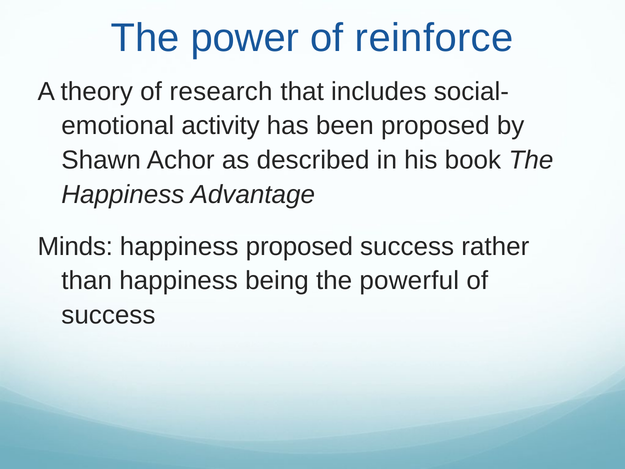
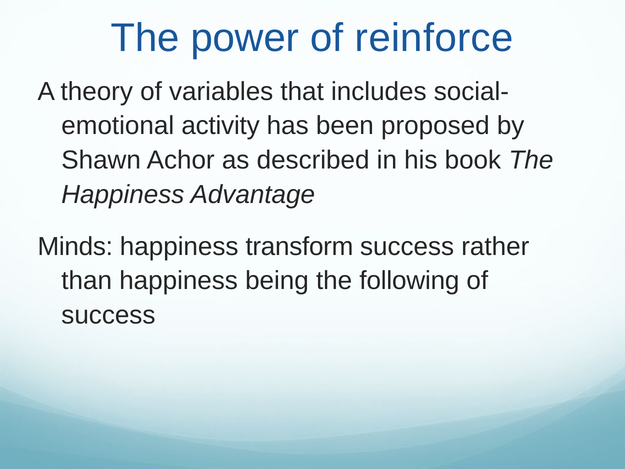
research: research -> variables
happiness proposed: proposed -> transform
powerful: powerful -> following
